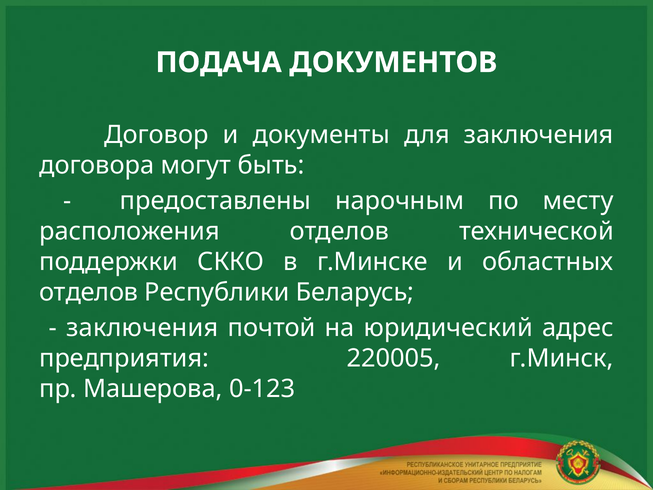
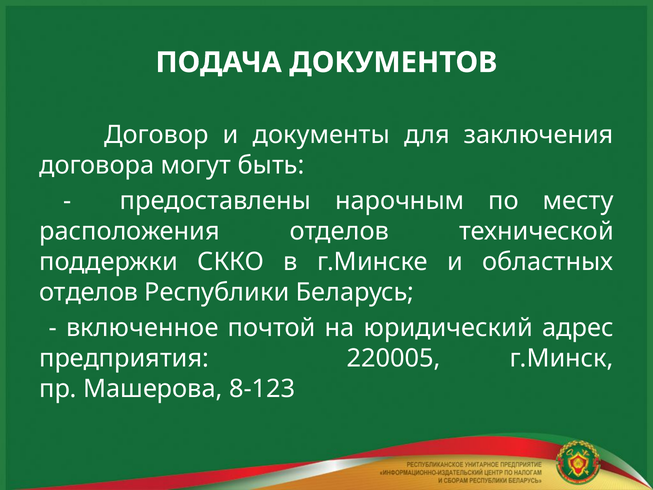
заключения at (142, 328): заключения -> включенное
0-123: 0-123 -> 8-123
